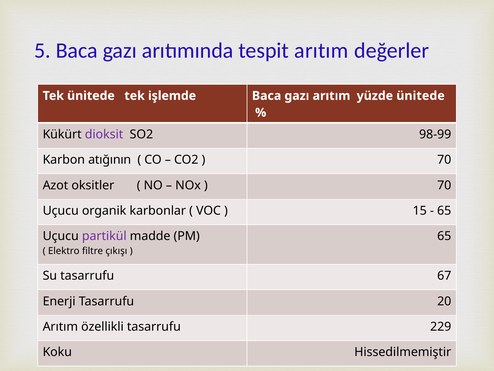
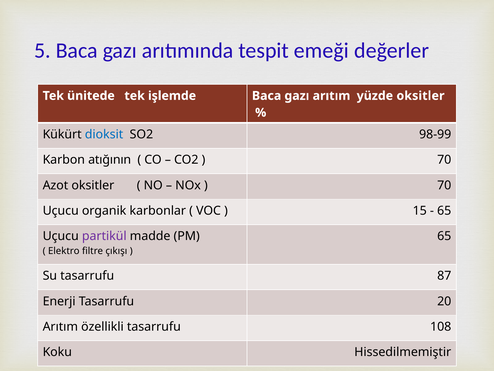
tespit arıtım: arıtım -> emeği
yüzde ünitede: ünitede -> oksitler
dioksit colour: purple -> blue
67: 67 -> 87
229: 229 -> 108
